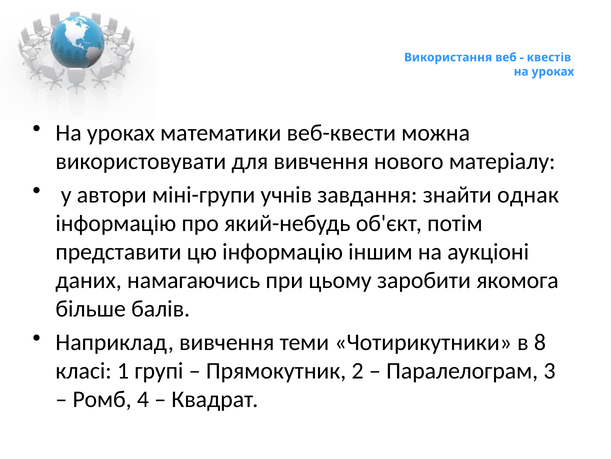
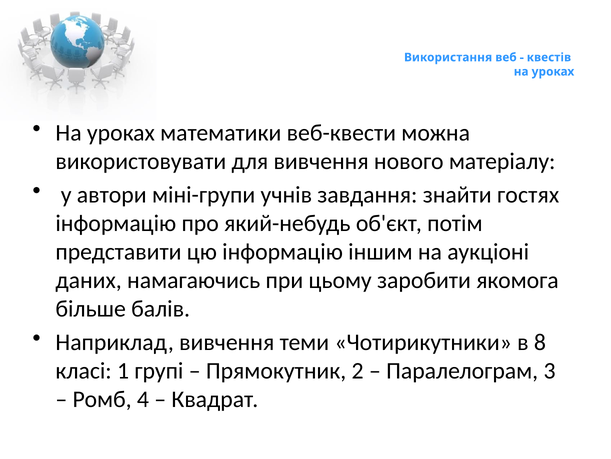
однак: однак -> гостях
